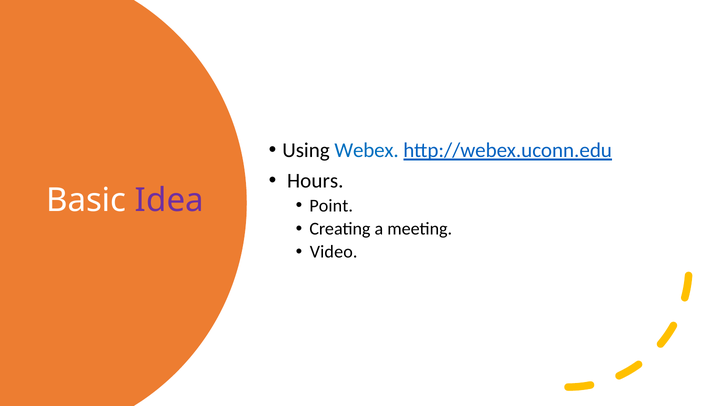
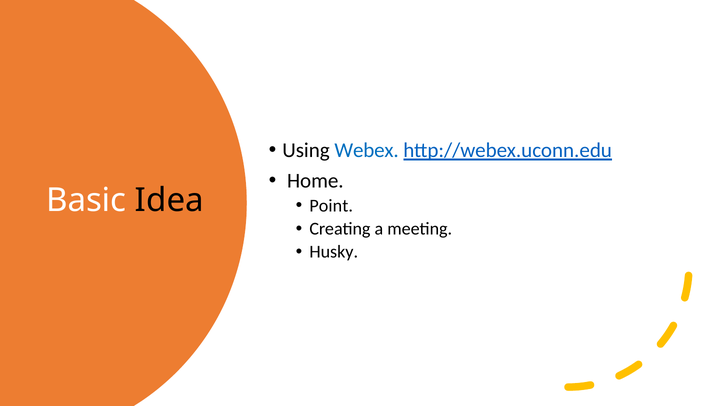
Hours: Hours -> Home
Idea colour: purple -> black
Video: Video -> Husky
